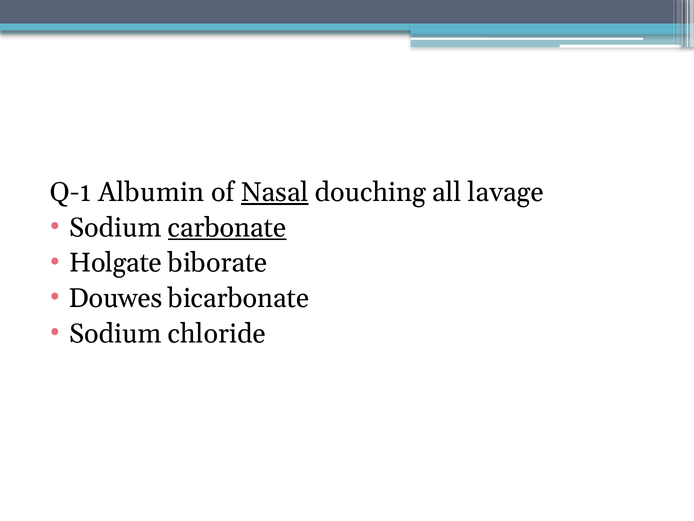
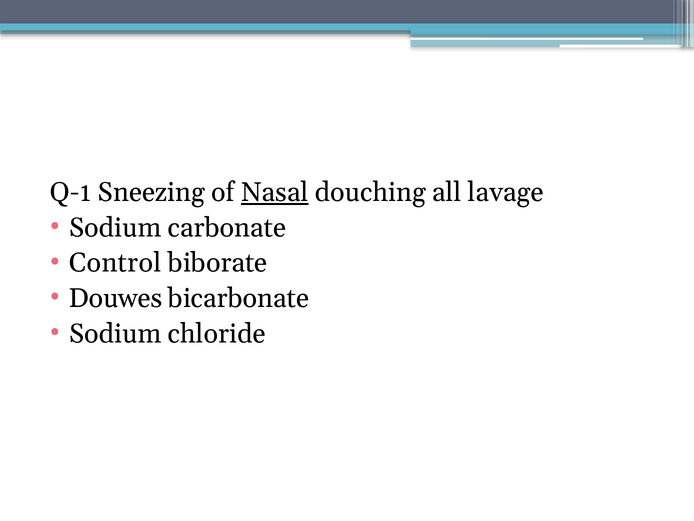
Albumin: Albumin -> Sneezing
carbonate underline: present -> none
Holgate: Holgate -> Control
